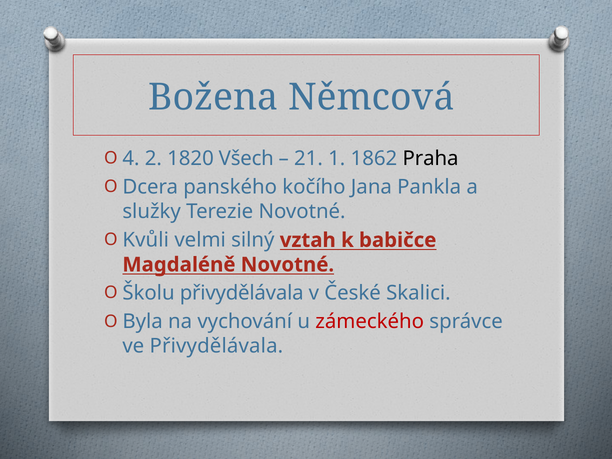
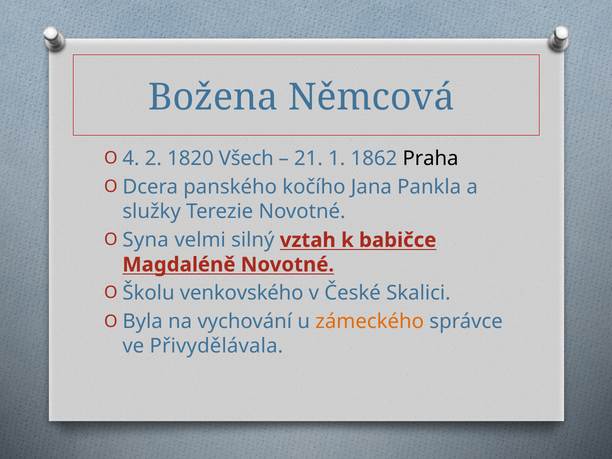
Kvůli: Kvůli -> Syna
Školu přivydělávala: přivydělávala -> venkovského
zámeckého colour: red -> orange
